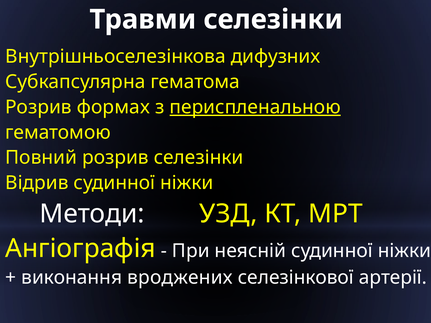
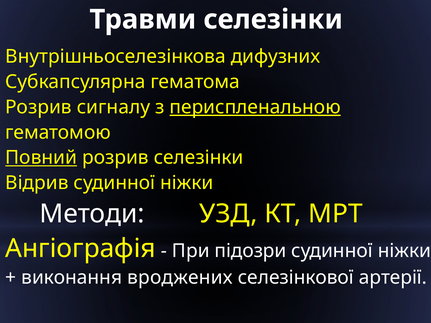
формах: формах -> сигналу
Повний underline: none -> present
неясній: неясній -> підозри
